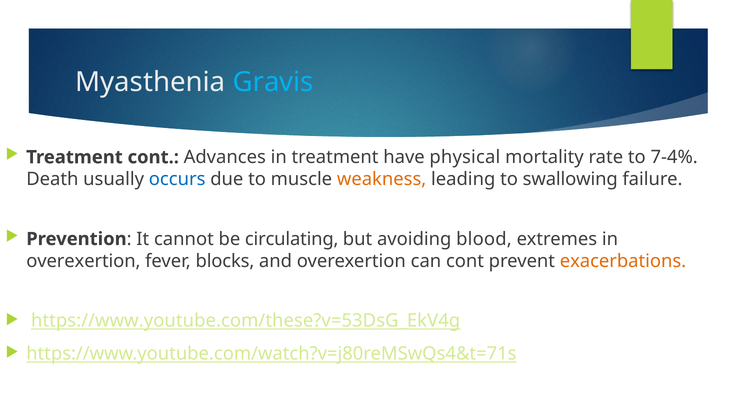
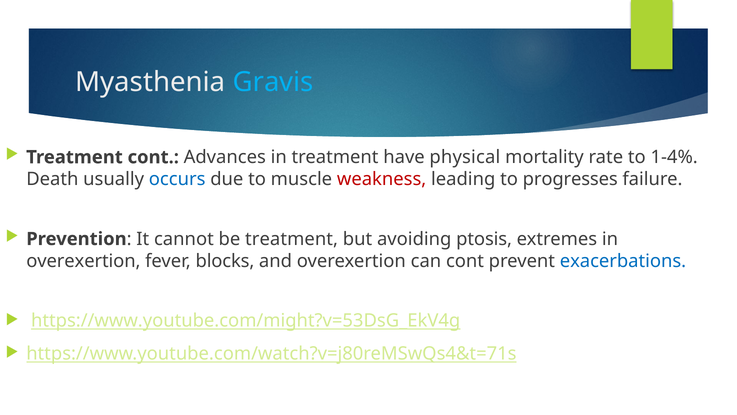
7-4%: 7-4% -> 1-4%
weakness colour: orange -> red
swallowing: swallowing -> progresses
be circulating: circulating -> treatment
blood: blood -> ptosis
exacerbations colour: orange -> blue
https://www.youtube.com/these?v=53DsG_EkV4g: https://www.youtube.com/these?v=53DsG_EkV4g -> https://www.youtube.com/might?v=53DsG_EkV4g
